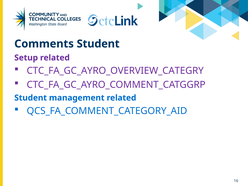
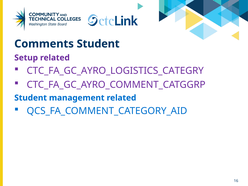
CTC_FA_GC_AYRO_OVERVIEW_CATEGRY: CTC_FA_GC_AYRO_OVERVIEW_CATEGRY -> CTC_FA_GC_AYRO_LOGISTICS_CATEGRY
